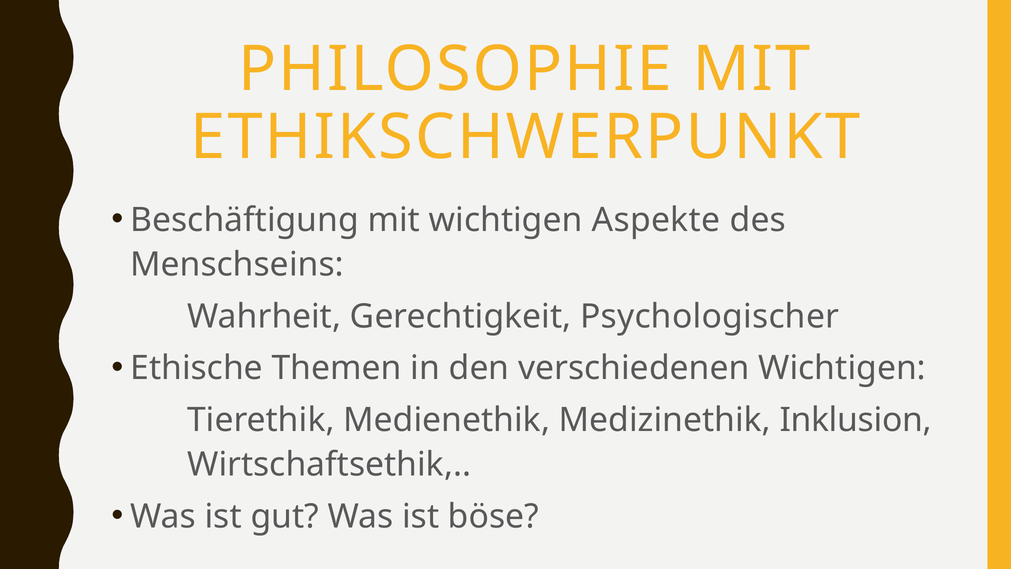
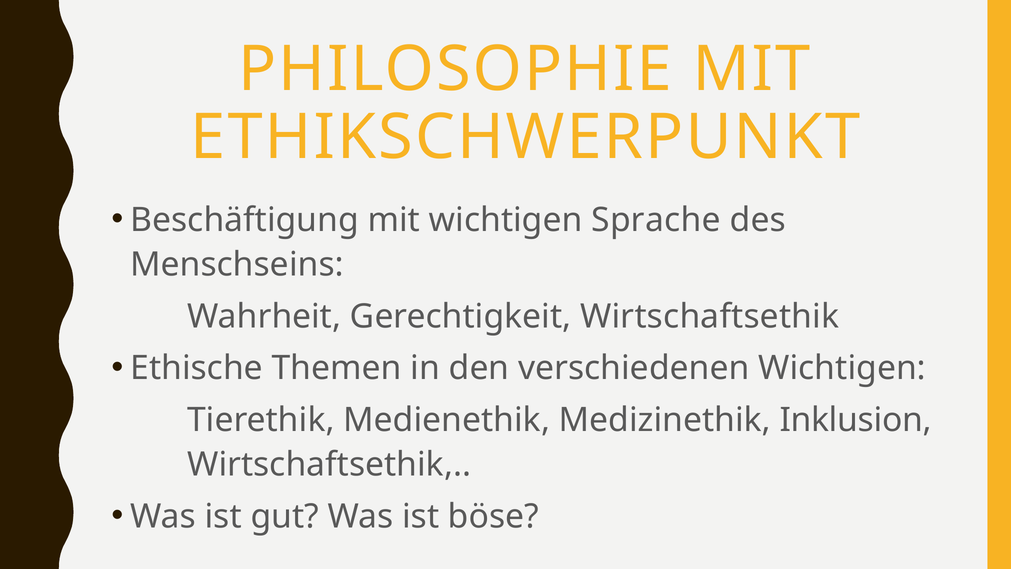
Aspekte: Aspekte -> Sprache
Gerechtigkeit Psychologischer: Psychologischer -> Wirtschaftsethik
